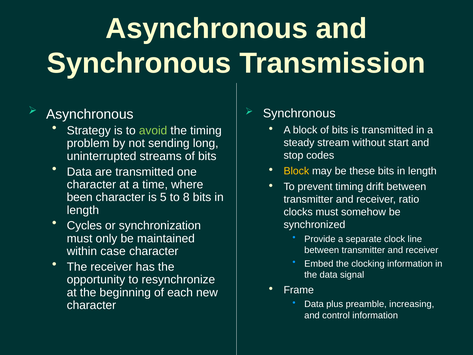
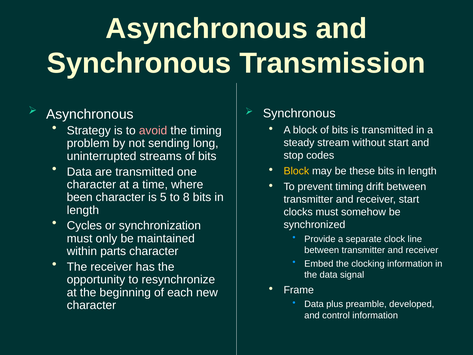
avoid colour: light green -> pink
receiver ratio: ratio -> start
case: case -> parts
increasing: increasing -> developed
